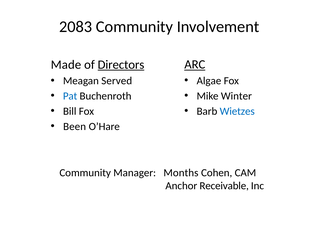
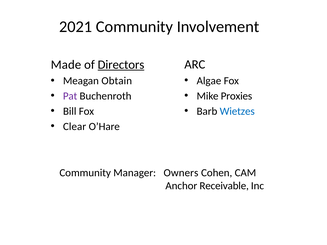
2083: 2083 -> 2021
ARC underline: present -> none
Served: Served -> Obtain
Pat colour: blue -> purple
Winter: Winter -> Proxies
Been: Been -> Clear
Months: Months -> Owners
